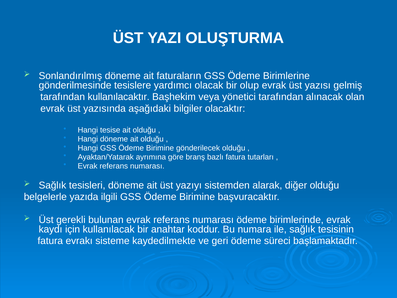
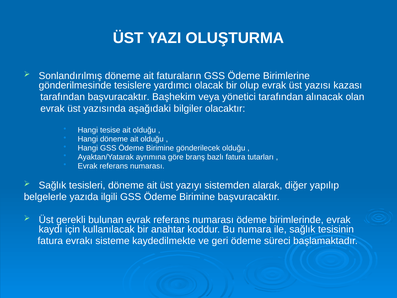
gelmiş: gelmiş -> kazası
tarafından kullanılacaktır: kullanılacaktır -> başvuracaktır
diğer olduğu: olduğu -> yapılıp
